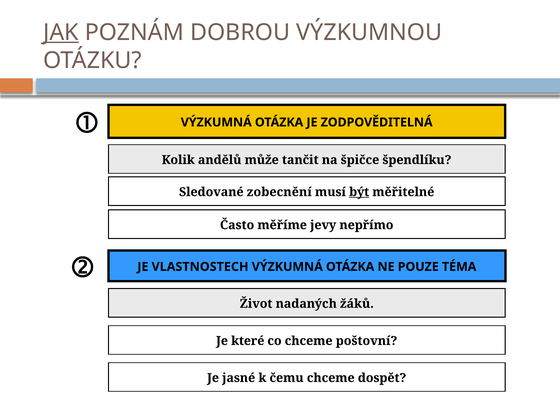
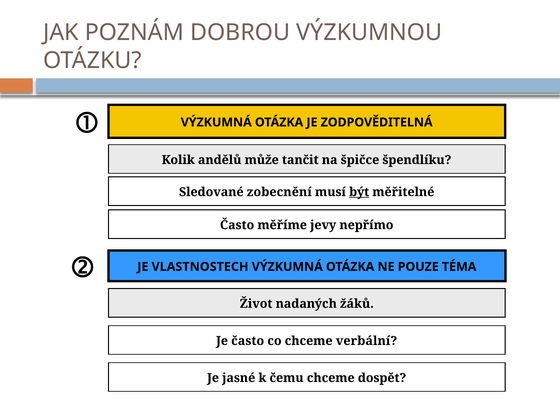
JAK underline: present -> none
Je které: které -> často
poštovní: poštovní -> verbální
